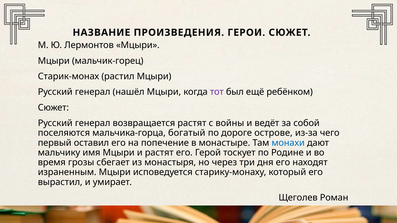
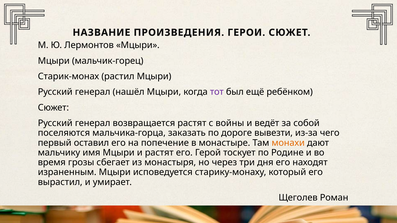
богатый: богатый -> заказать
острове: острове -> вывезти
монахи colour: blue -> orange
